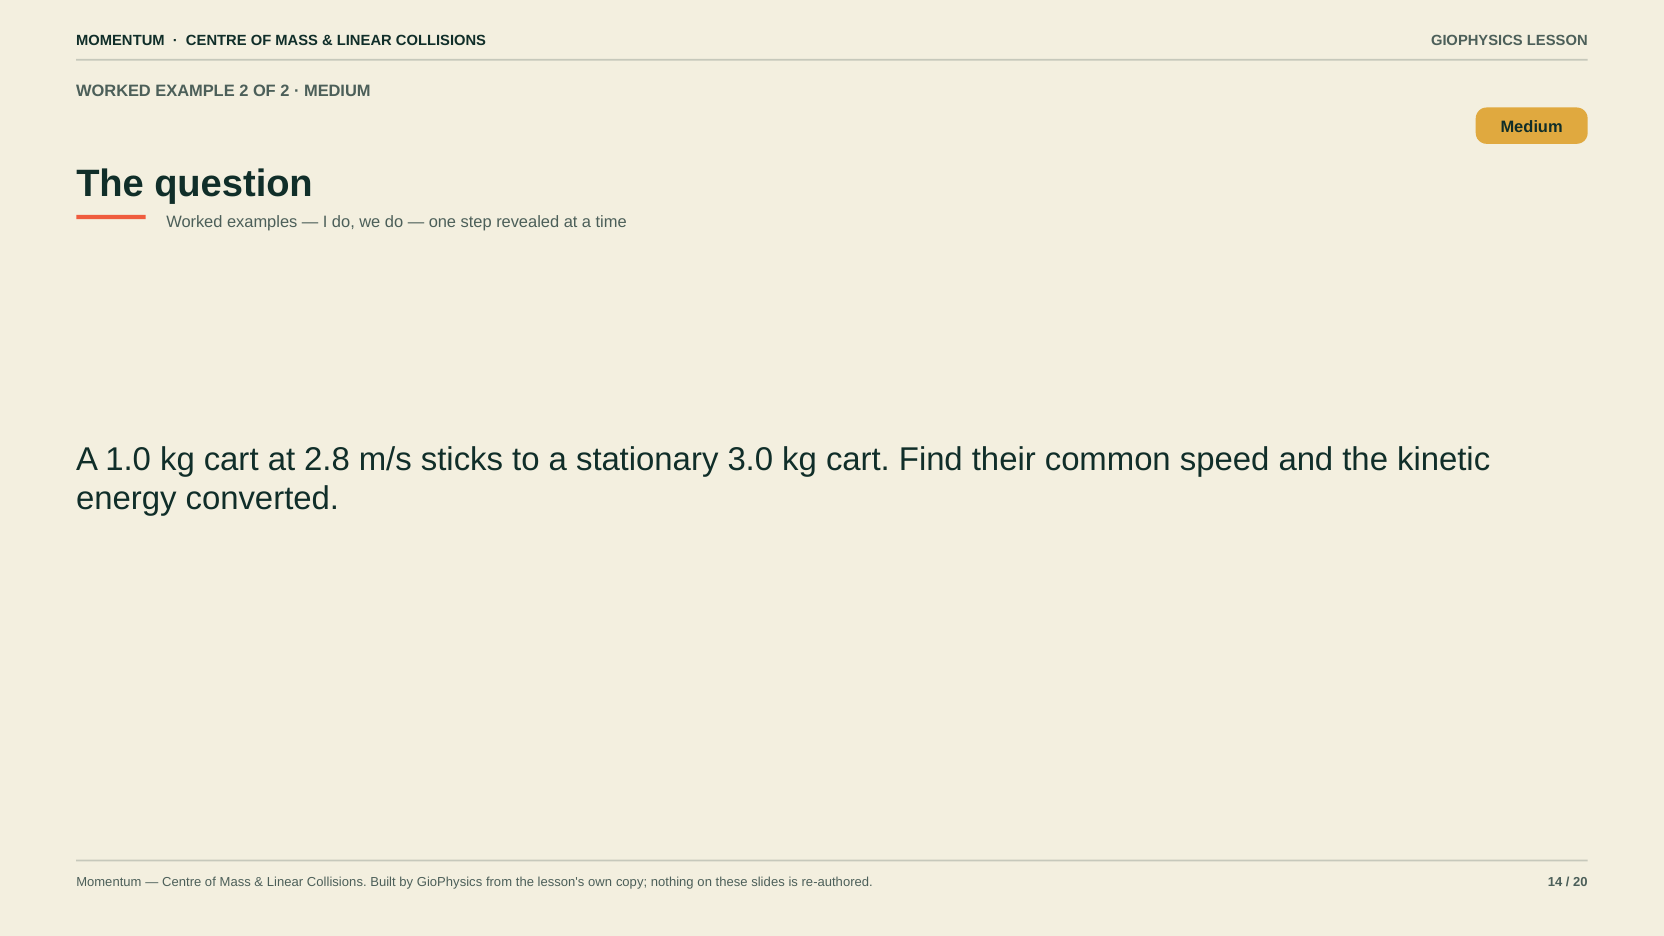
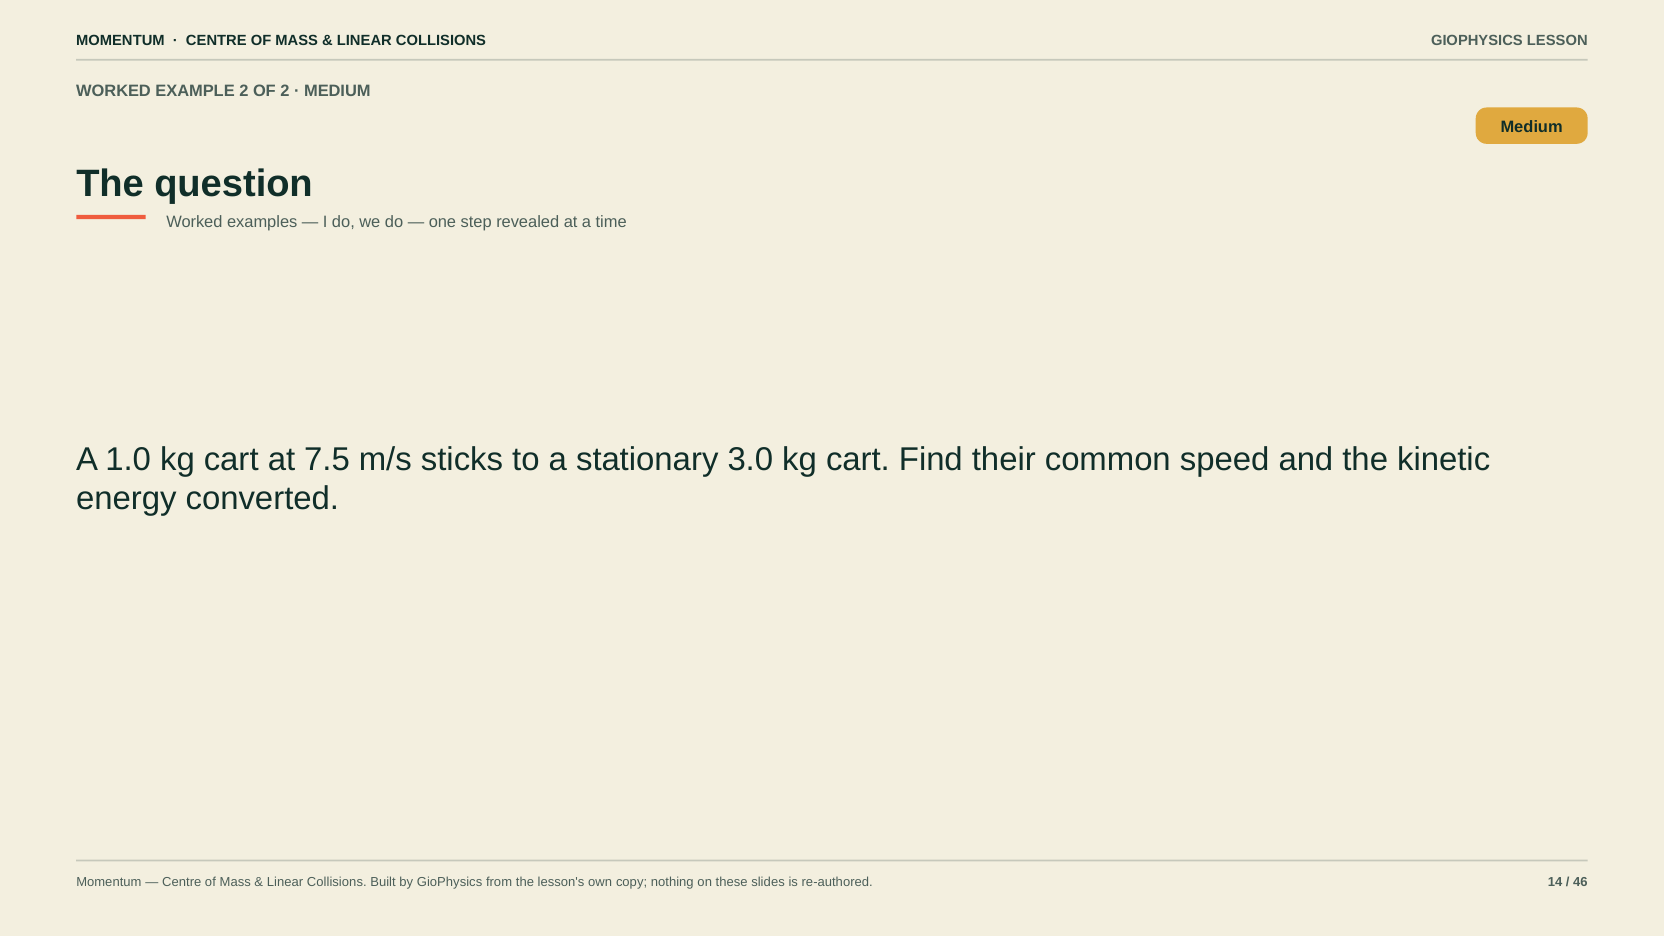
2.8: 2.8 -> 7.5
20: 20 -> 46
